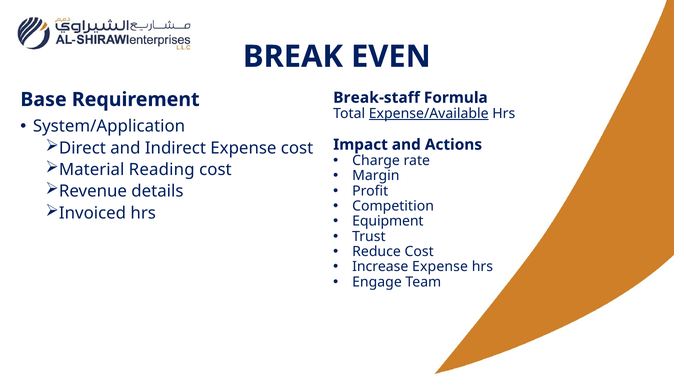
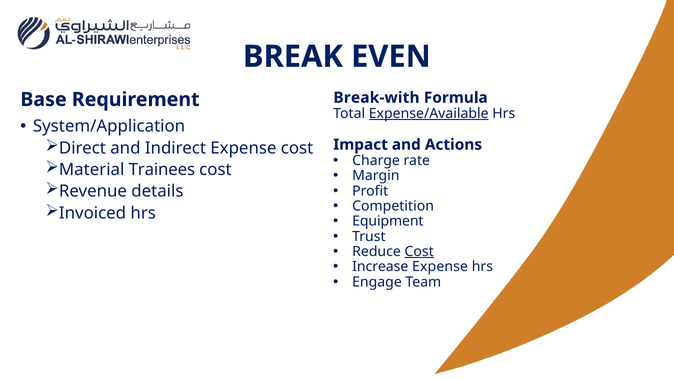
Break-staff: Break-staff -> Break-with
Reading: Reading -> Trainees
Cost at (419, 252) underline: none -> present
